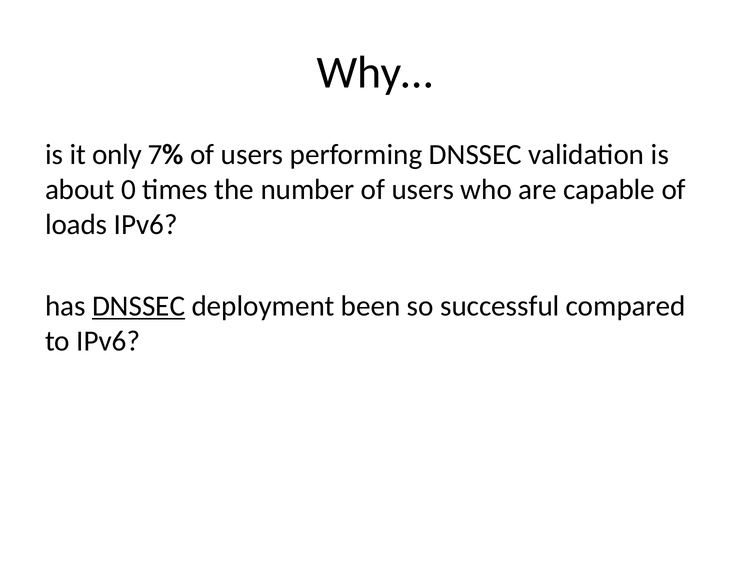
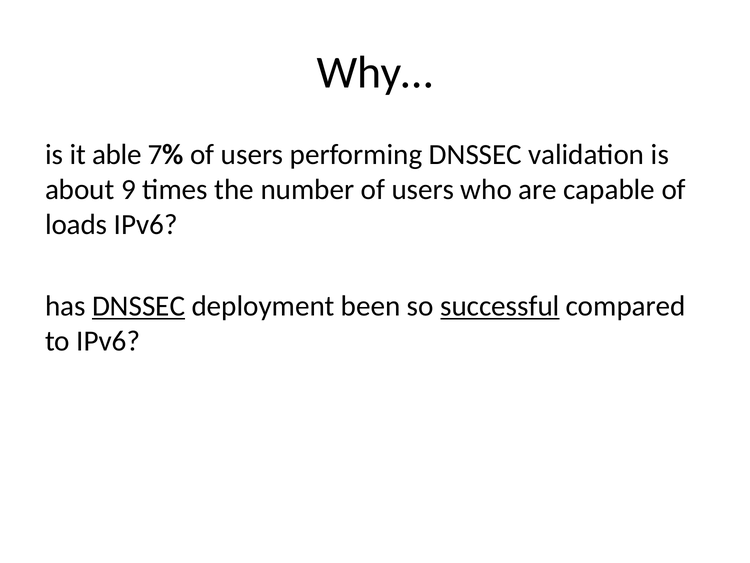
only: only -> able
0: 0 -> 9
successful underline: none -> present
